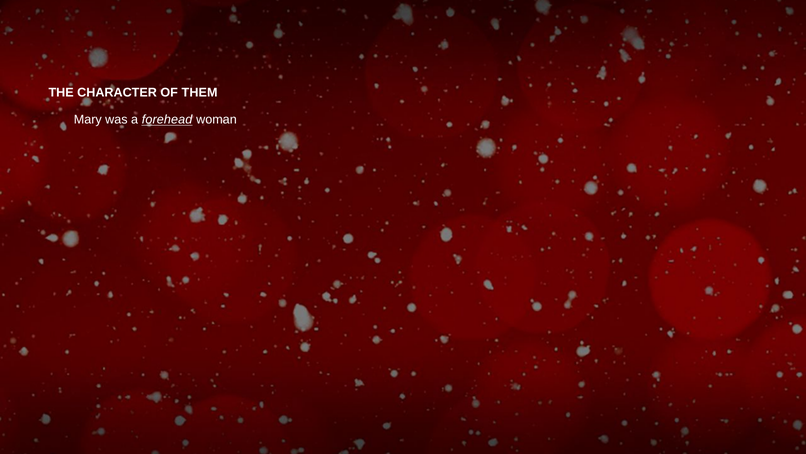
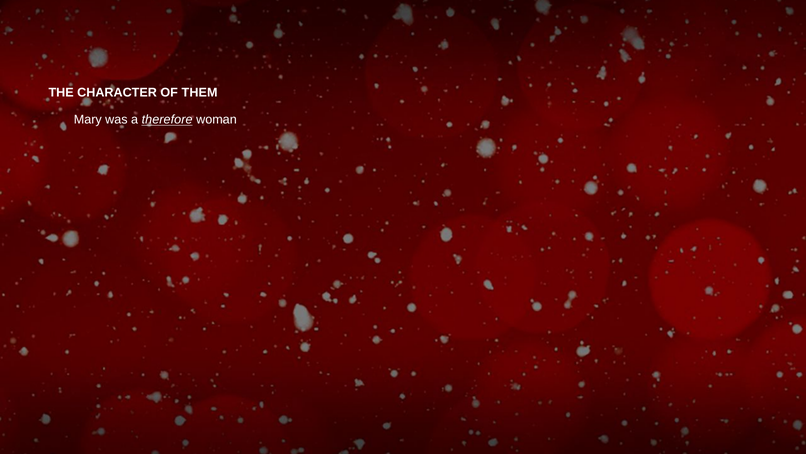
forehead: forehead -> therefore
